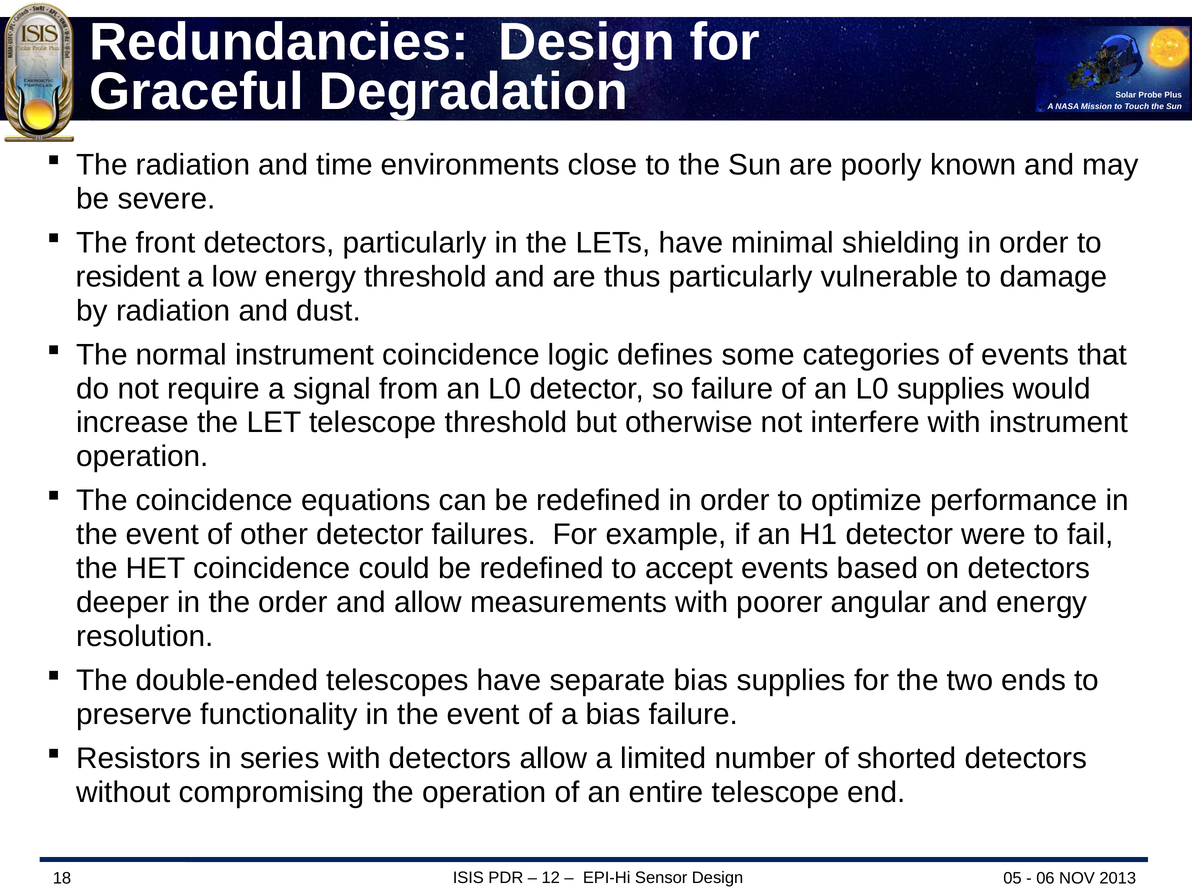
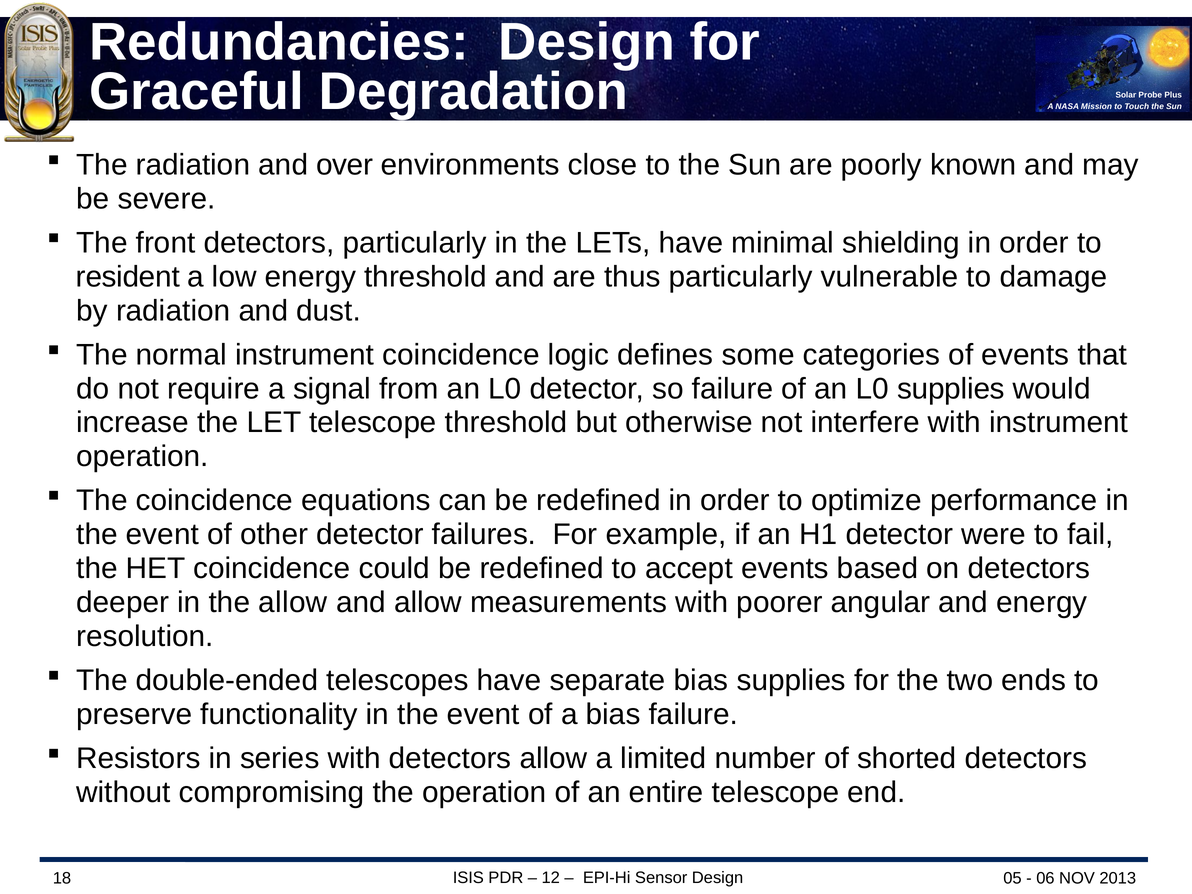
time: time -> over
the order: order -> allow
